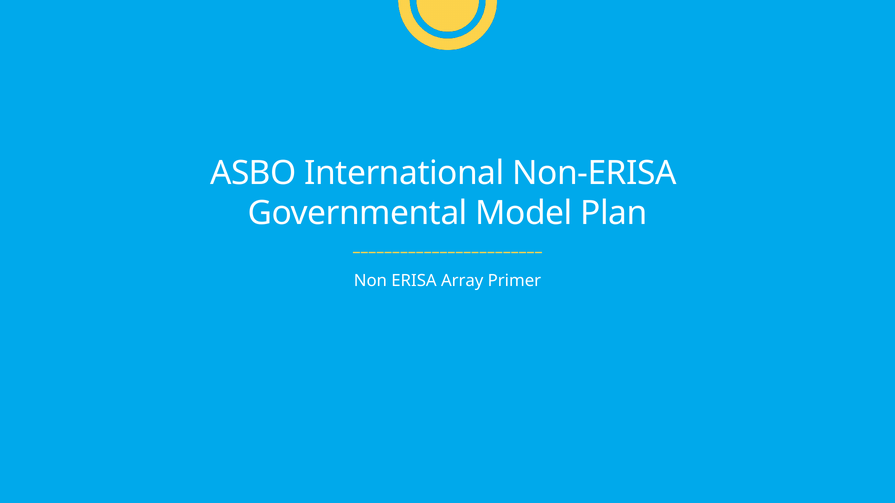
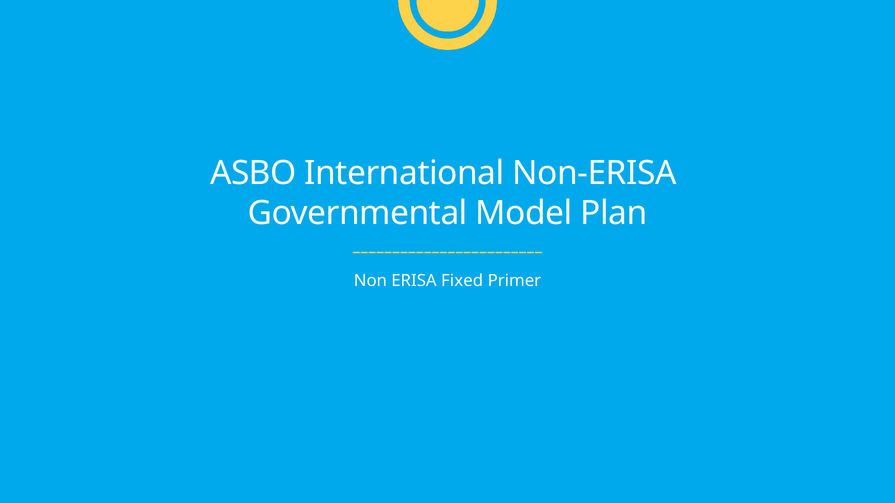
Array: Array -> Fixed
